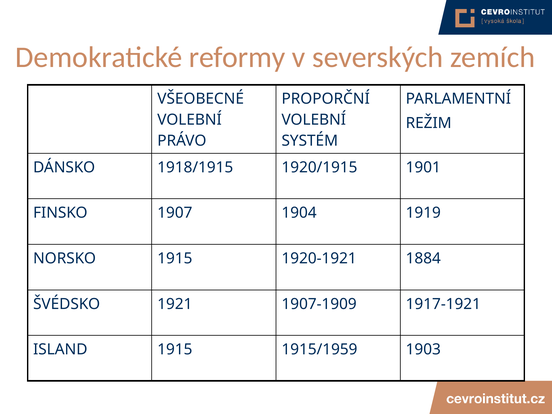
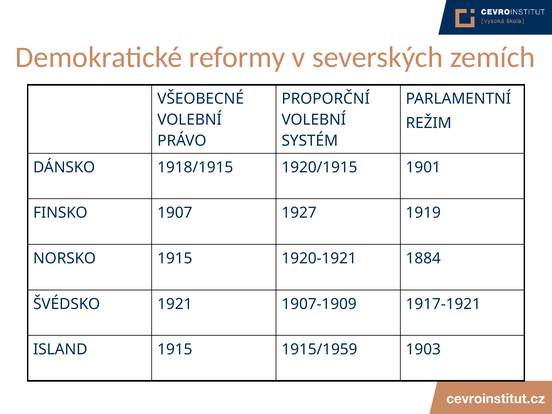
1904: 1904 -> 1927
